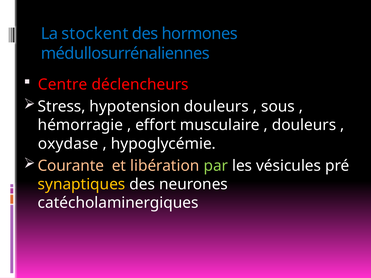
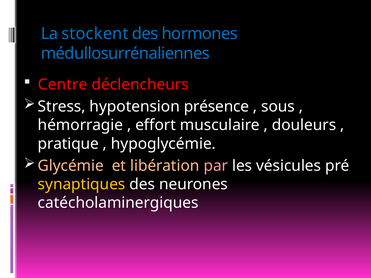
hypotension douleurs: douleurs -> présence
oxydase: oxydase -> pratique
Courante: Courante -> Glycémie
par colour: light green -> pink
